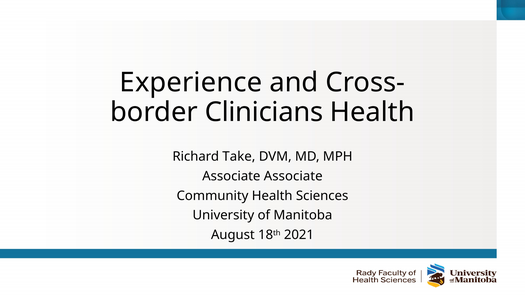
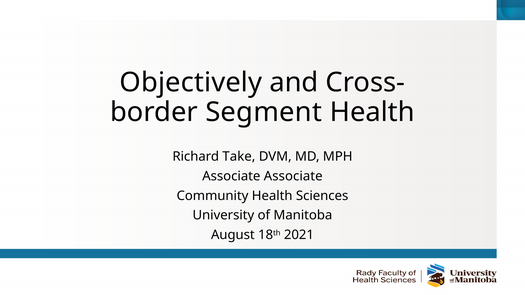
Experience: Experience -> Objectively
Clinicians: Clinicians -> Segment
